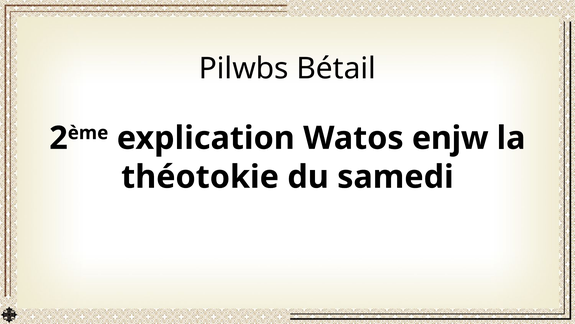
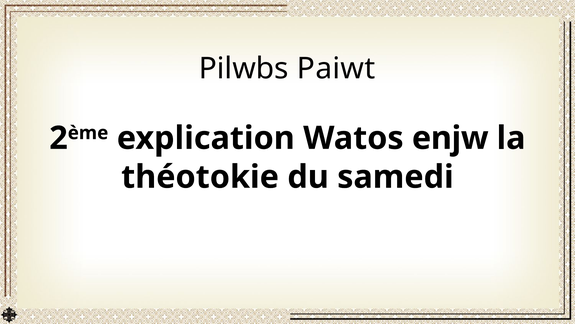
Bétail: Bétail -> Paiwt
